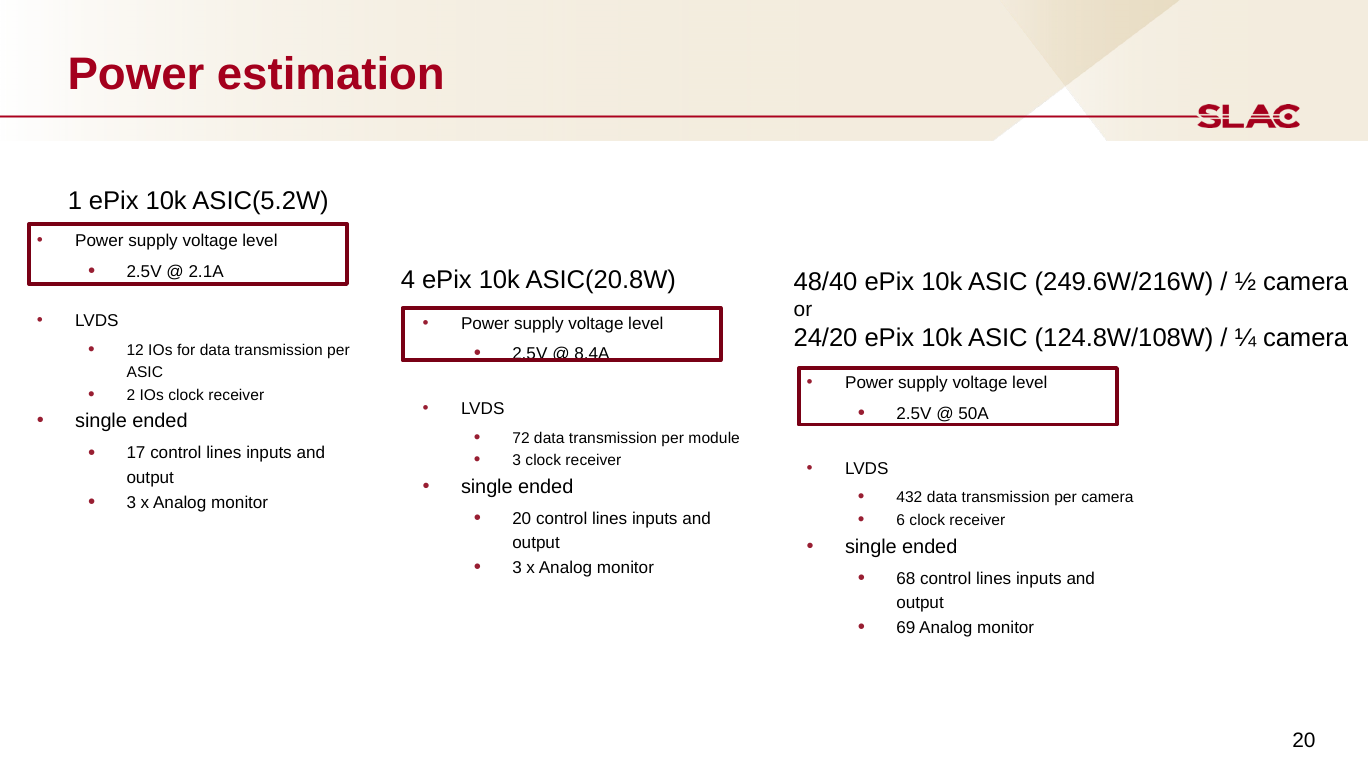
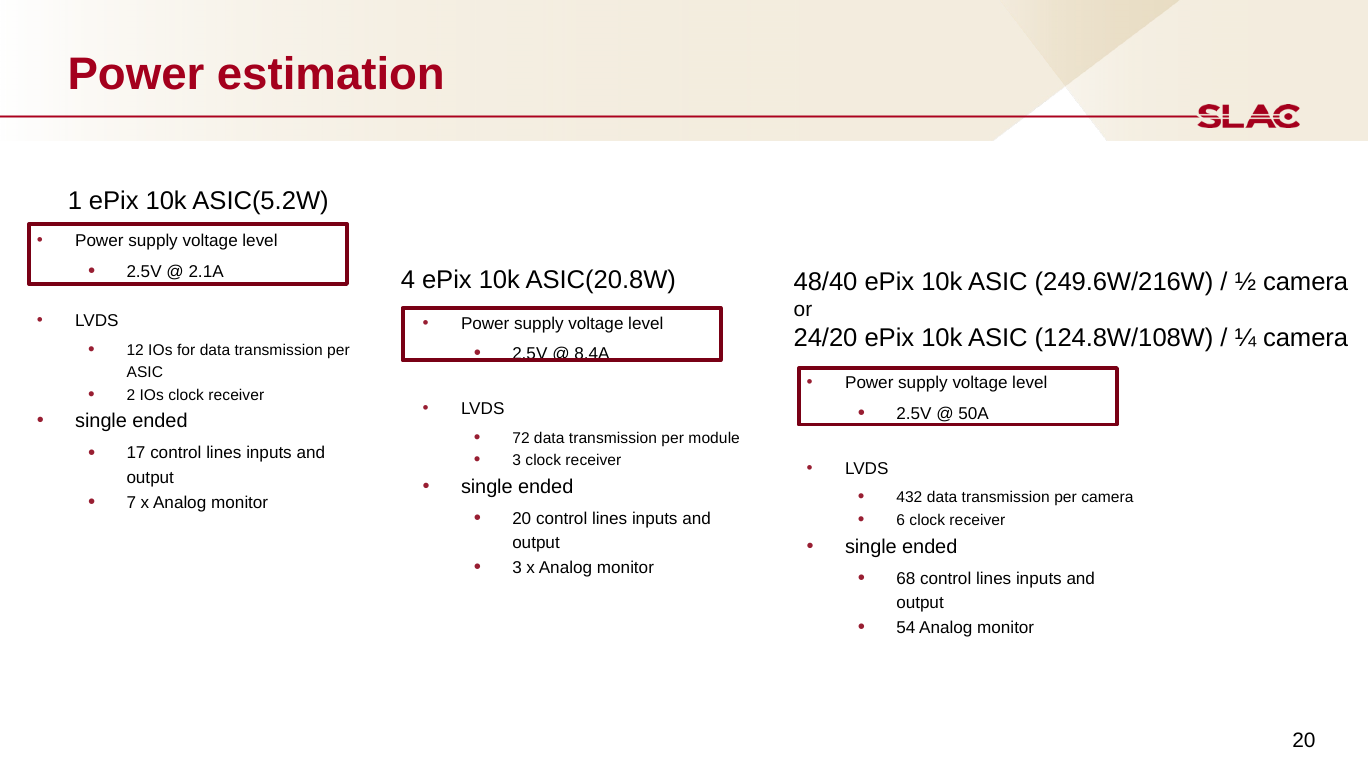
3 at (131, 503): 3 -> 7
69: 69 -> 54
